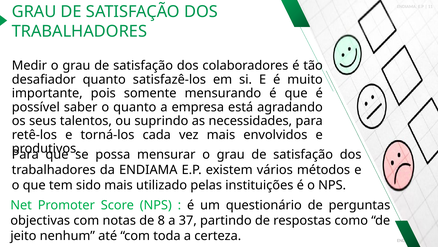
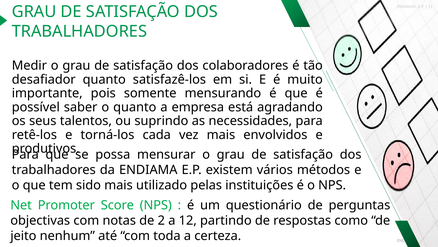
8: 8 -> 2
37: 37 -> 12
